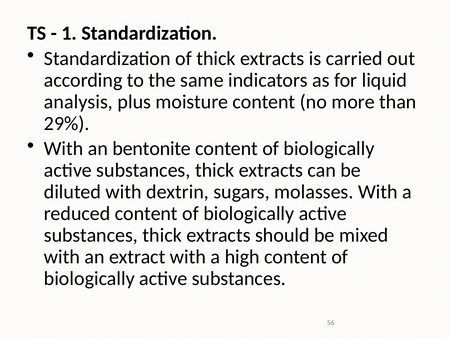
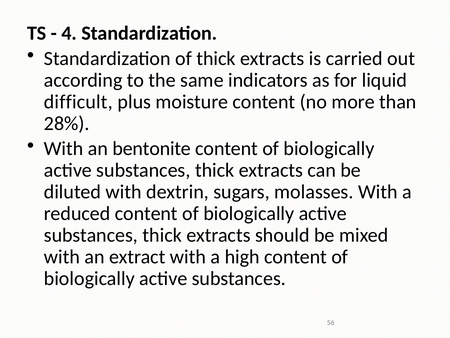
1: 1 -> 4
analysis: analysis -> difficult
29%: 29% -> 28%
